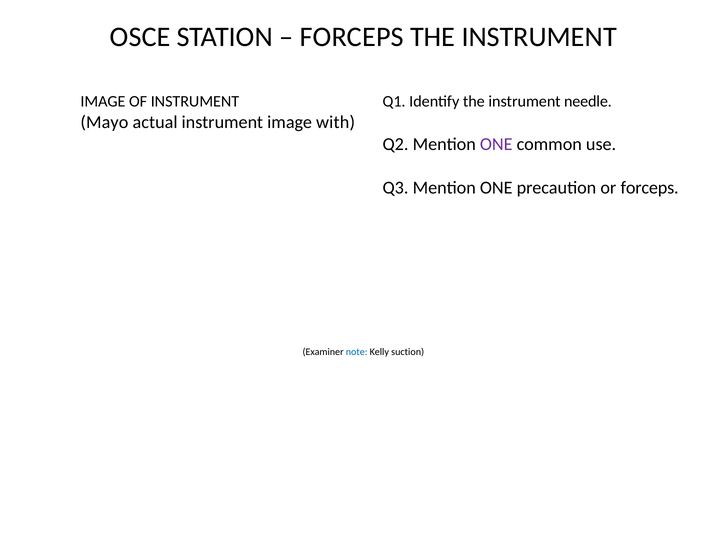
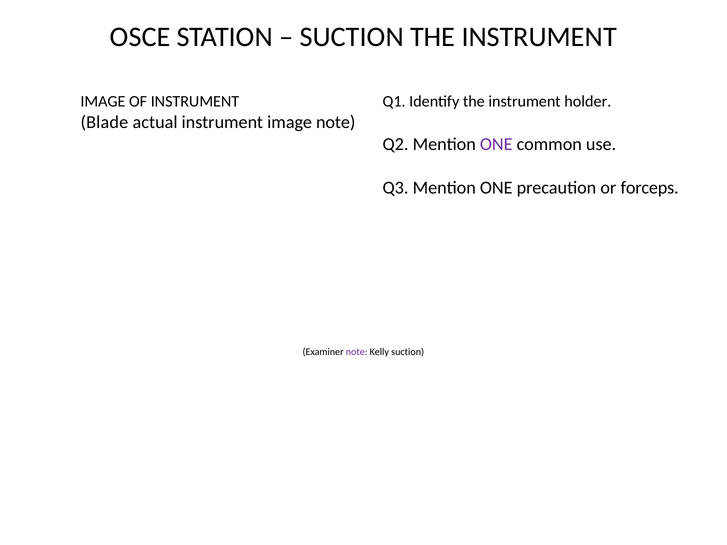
FORCEPS at (352, 37): FORCEPS -> SUCTION
needle: needle -> holder
Mayo: Mayo -> Blade
image with: with -> note
note at (357, 352) colour: blue -> purple
